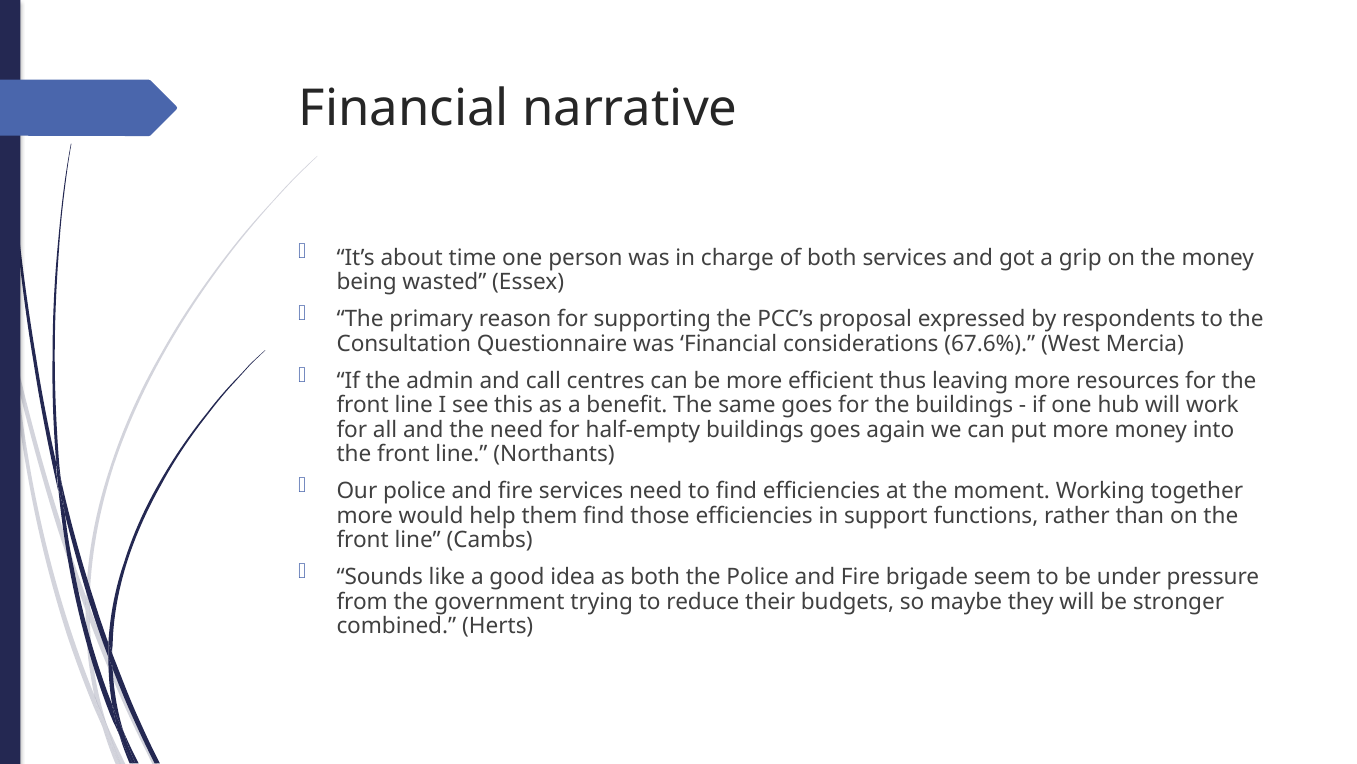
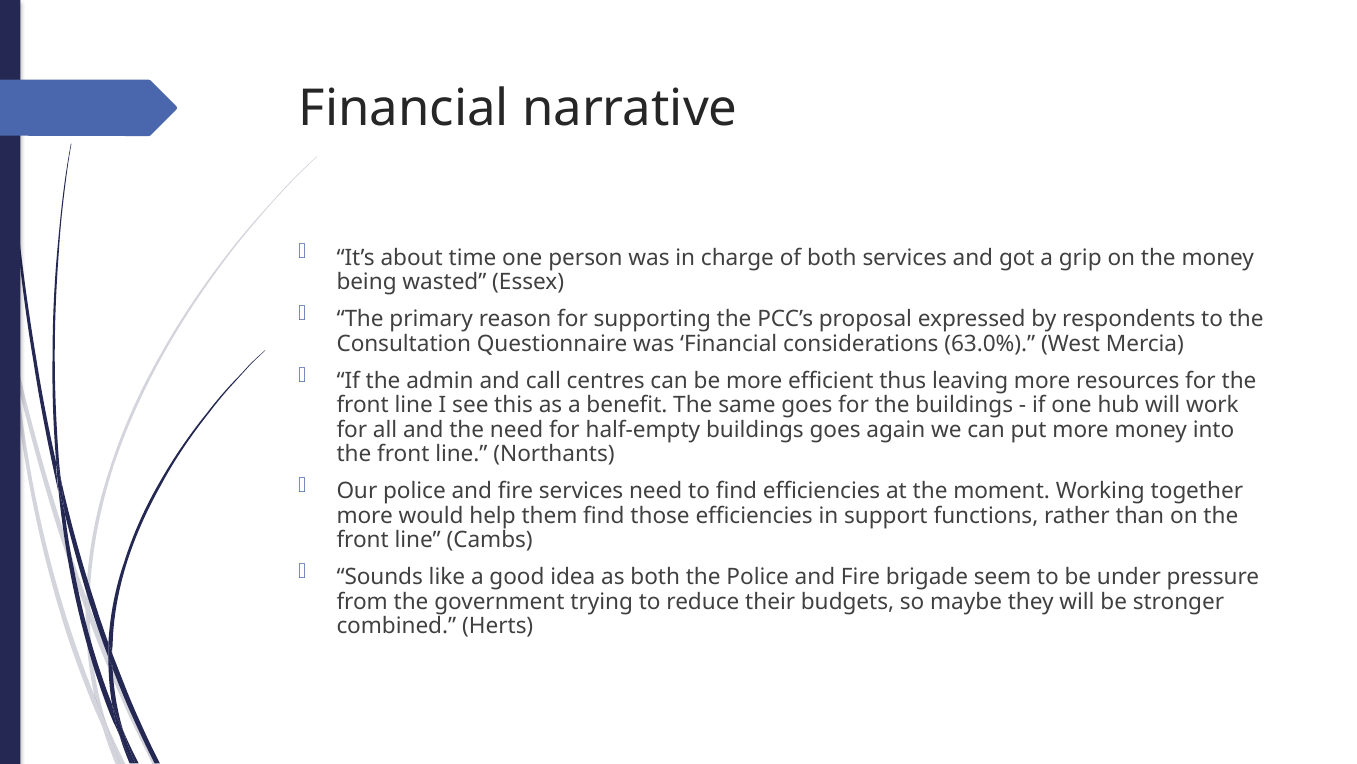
67.6%: 67.6% -> 63.0%
